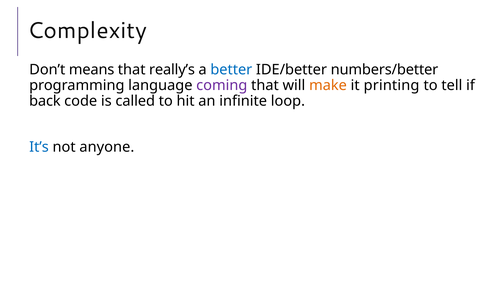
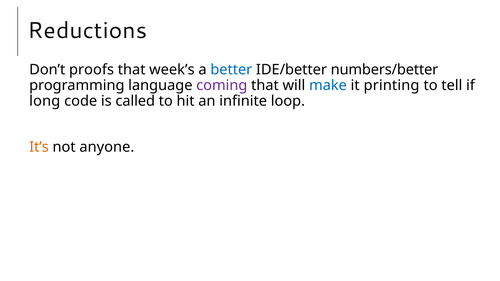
Complexity: Complexity -> Reductions
means: means -> proofs
really’s: really’s -> week’s
make colour: orange -> blue
back: back -> long
It’s colour: blue -> orange
